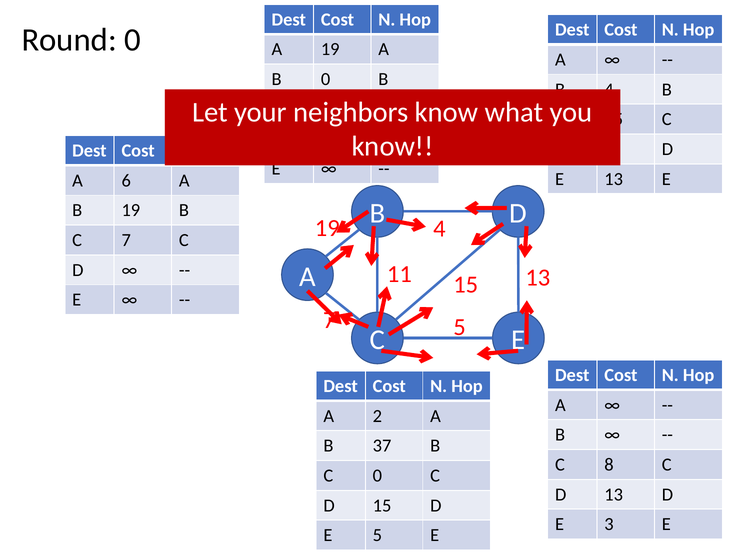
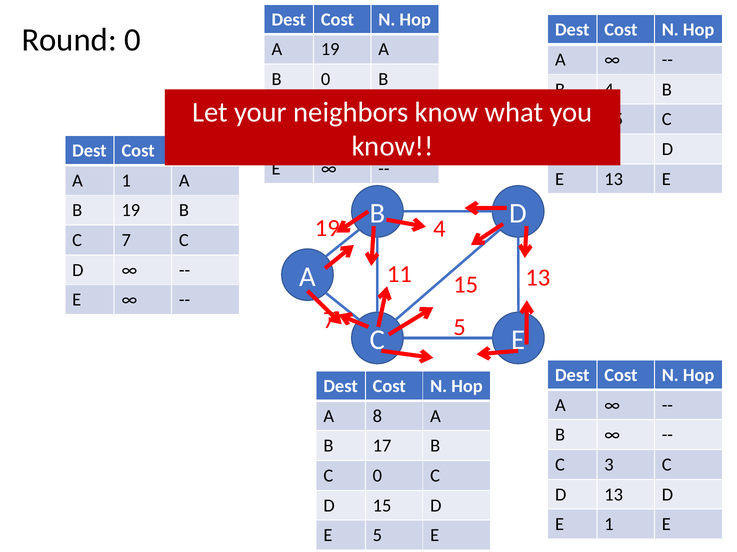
A 6: 6 -> 1
2: 2 -> 8
37: 37 -> 17
8: 8 -> 3
E 3: 3 -> 1
